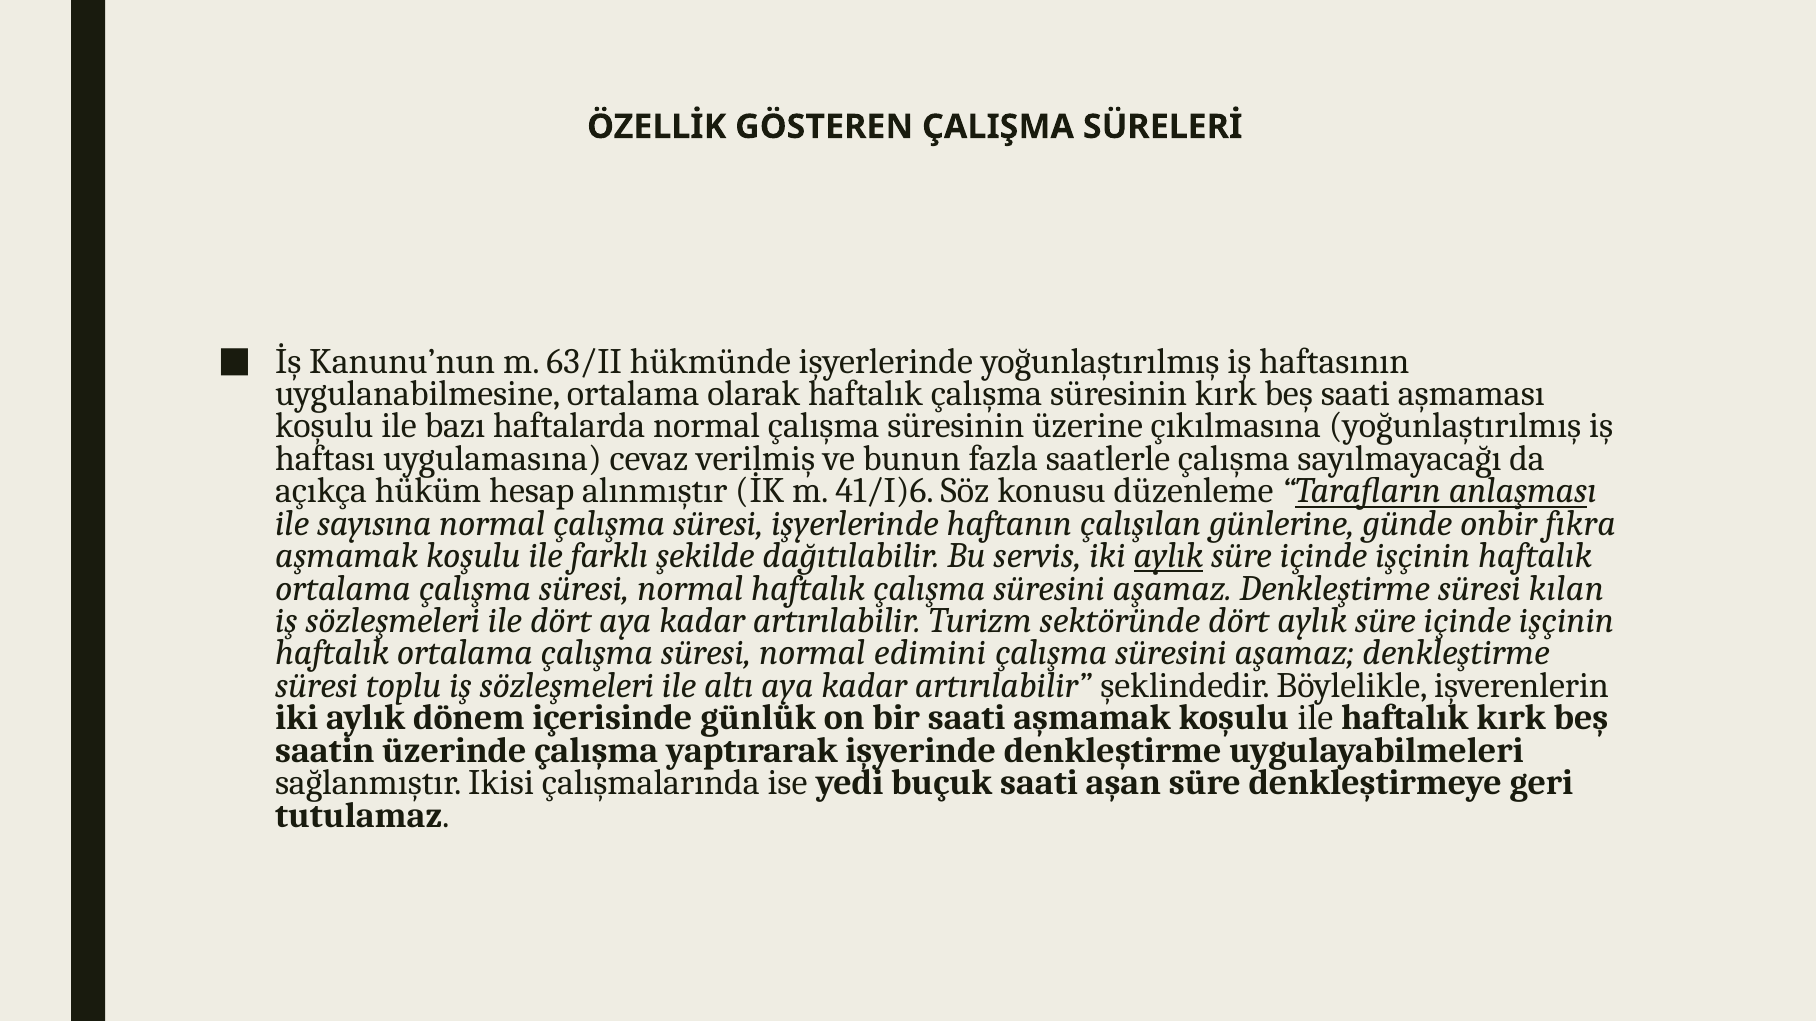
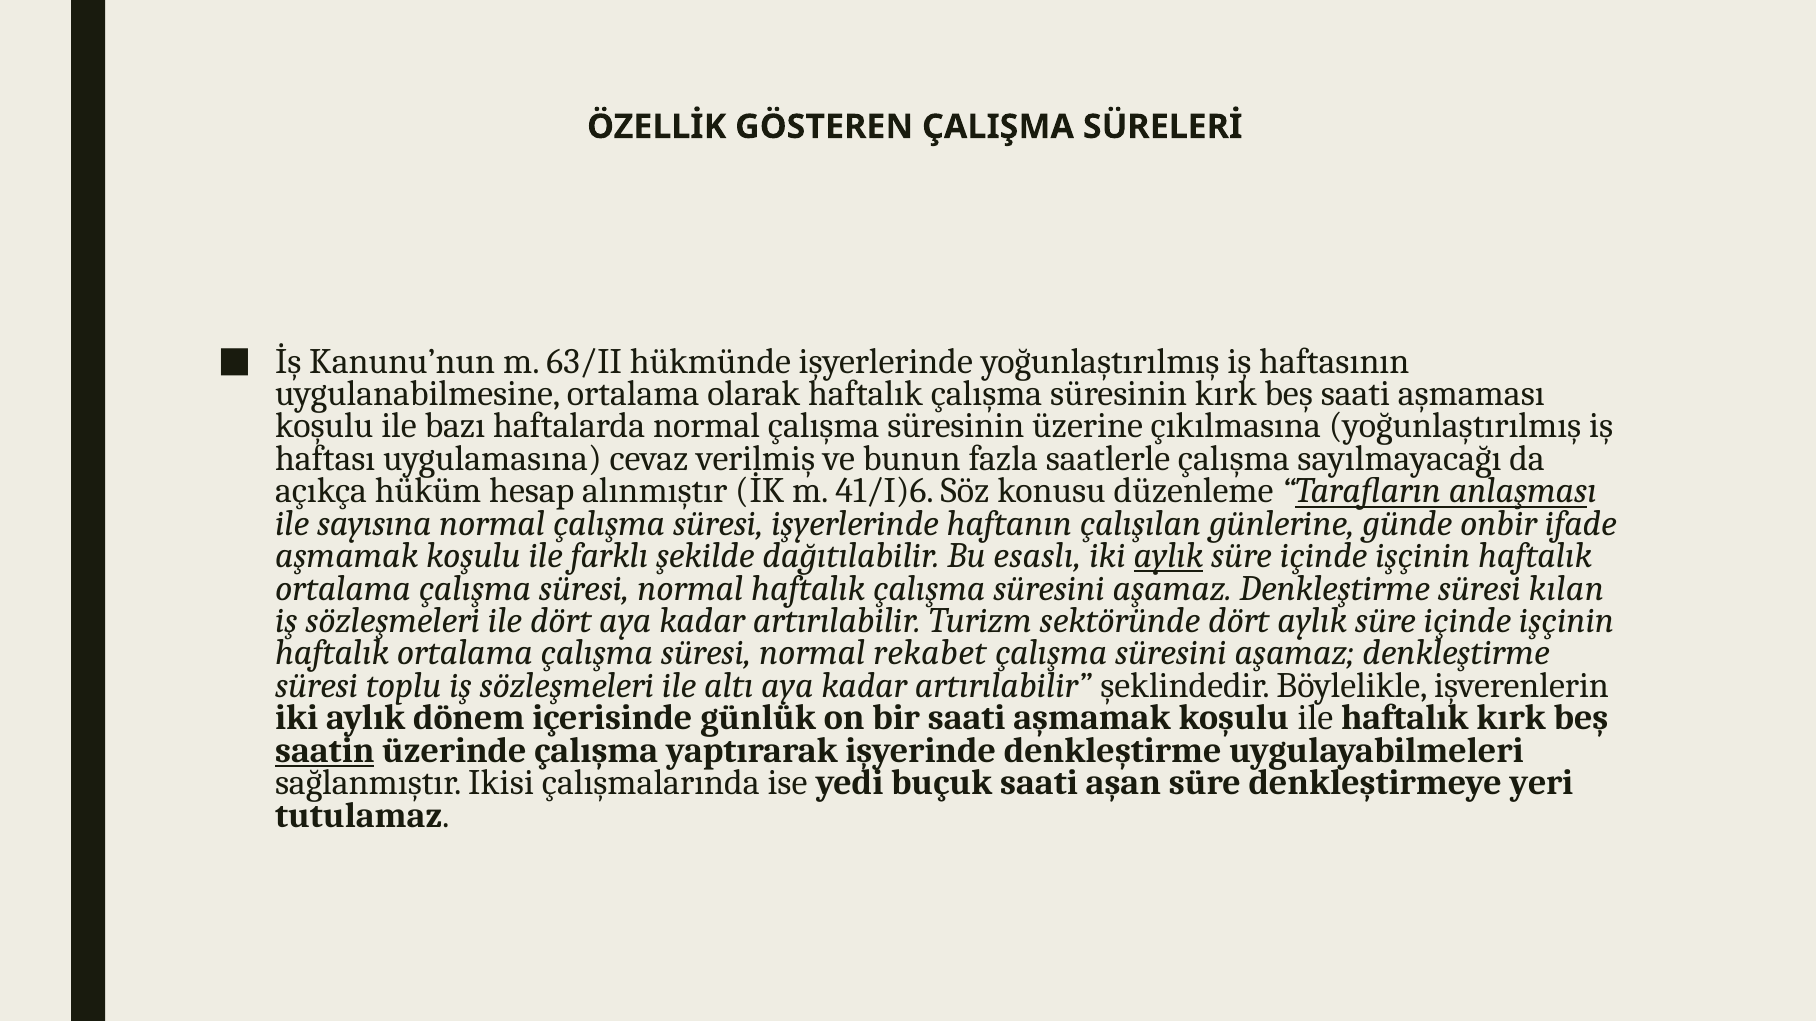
fıkra: fıkra -> ifade
servis: servis -> esaslı
edimini: edimini -> rekabet
saatin underline: none -> present
geri: geri -> yeri
